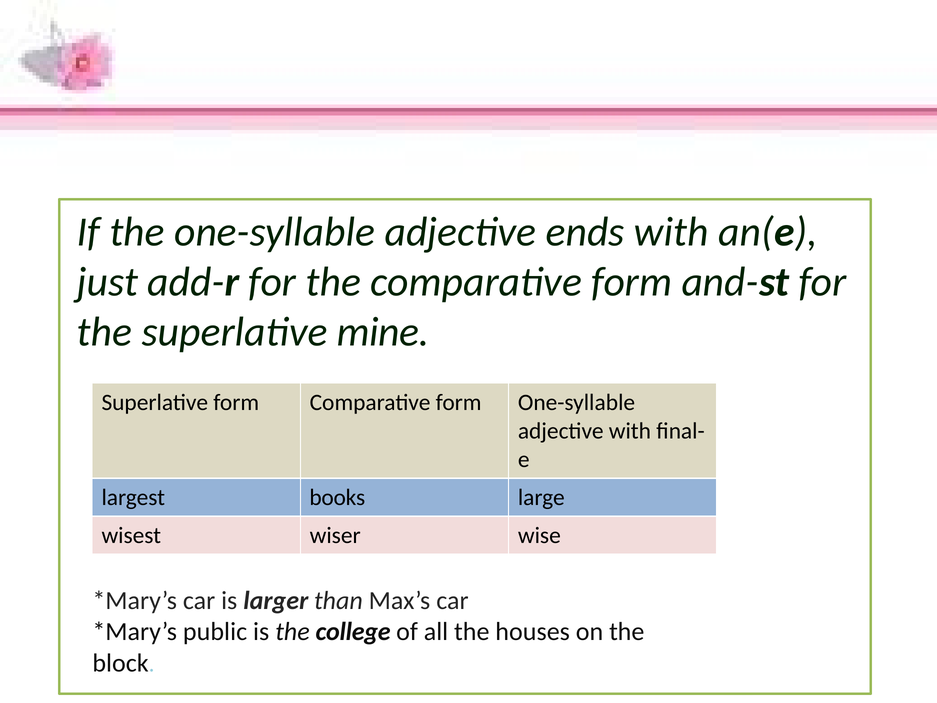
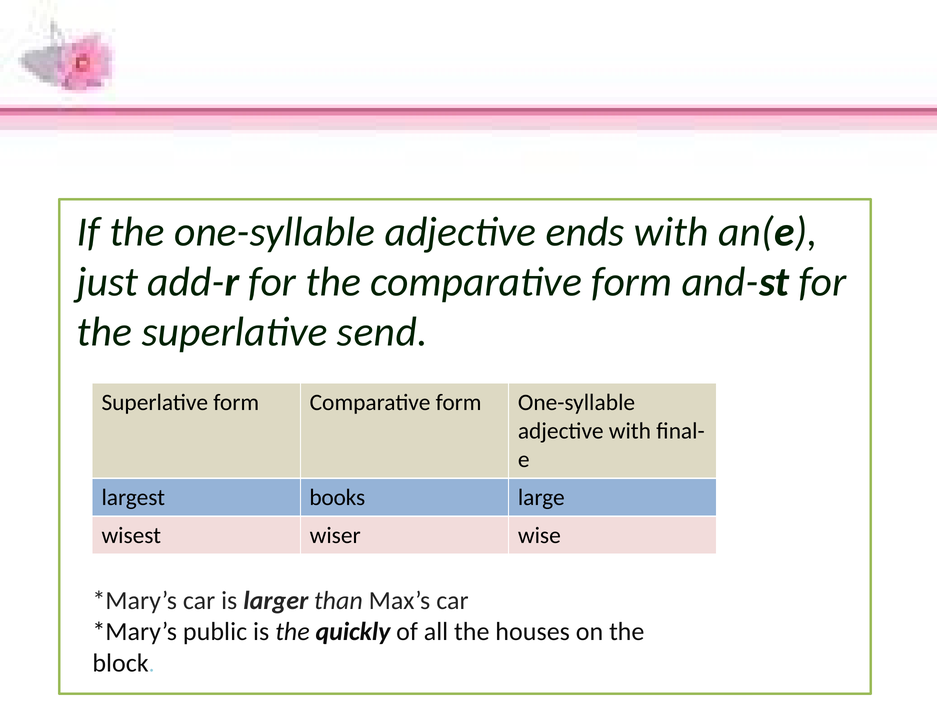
mine: mine -> send
college: college -> quickly
